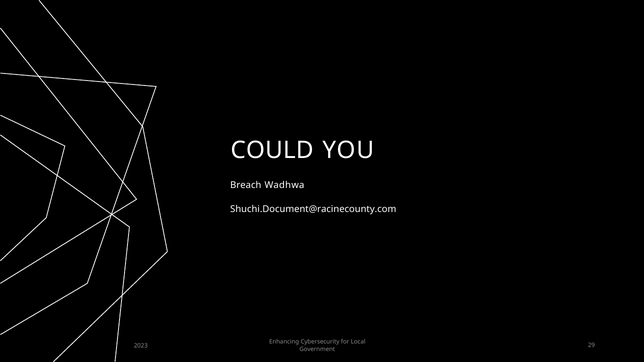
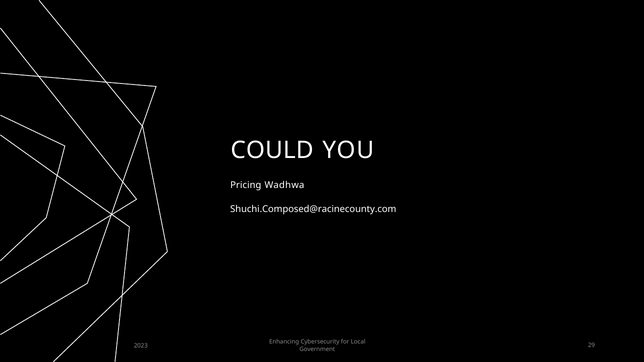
Breach: Breach -> Pricing
Shuchi.Document@racinecounty.com: Shuchi.Document@racinecounty.com -> Shuchi.Composed@racinecounty.com
